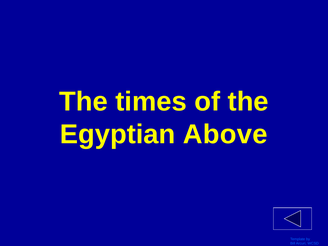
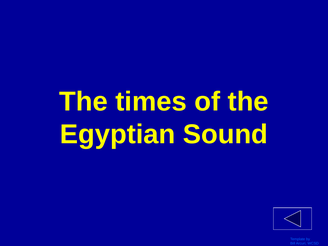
Above: Above -> Sound
